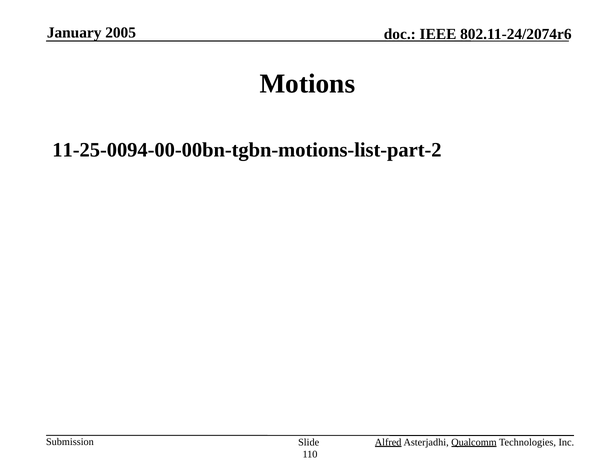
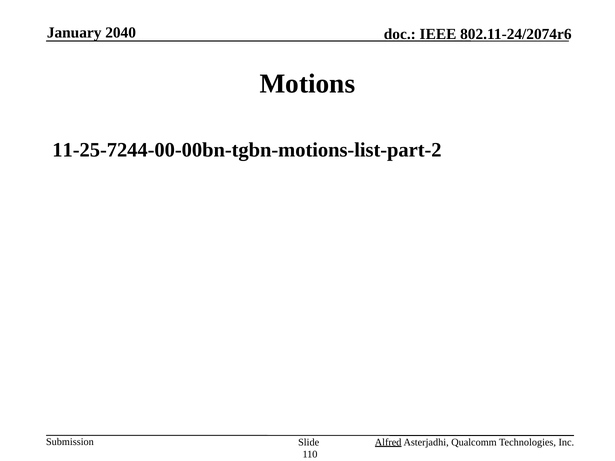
2005: 2005 -> 2040
11-25-0094-00-00bn-tgbn-motions-list-part-2: 11-25-0094-00-00bn-tgbn-motions-list-part-2 -> 11-25-7244-00-00bn-tgbn-motions-list-part-2
Qualcomm underline: present -> none
